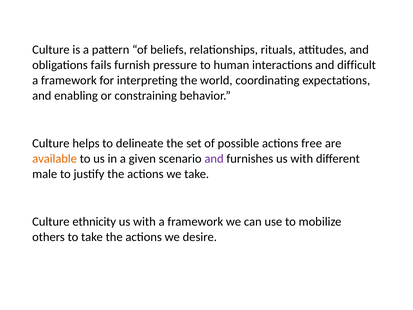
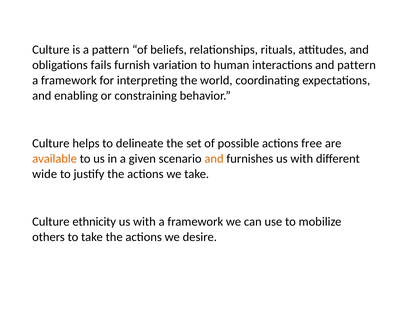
pressure: pressure -> variation
and difficult: difficult -> pattern
and at (214, 159) colour: purple -> orange
male: male -> wide
